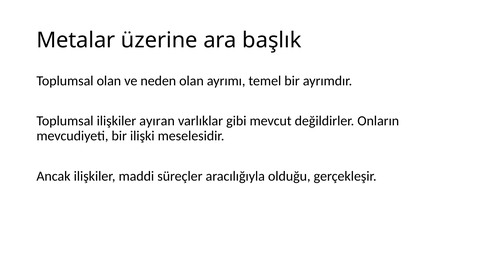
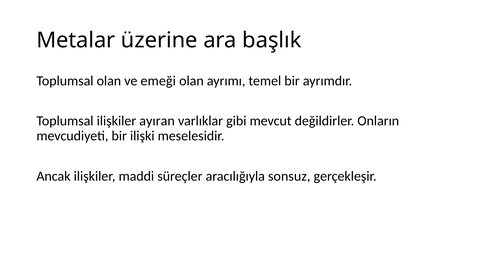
neden: neden -> emeği
olduğu: olduğu -> sonsuz
